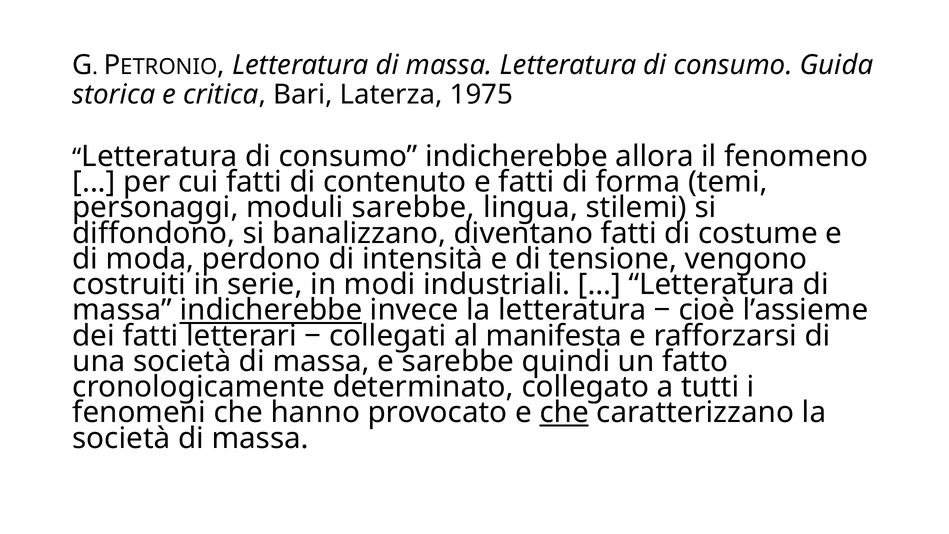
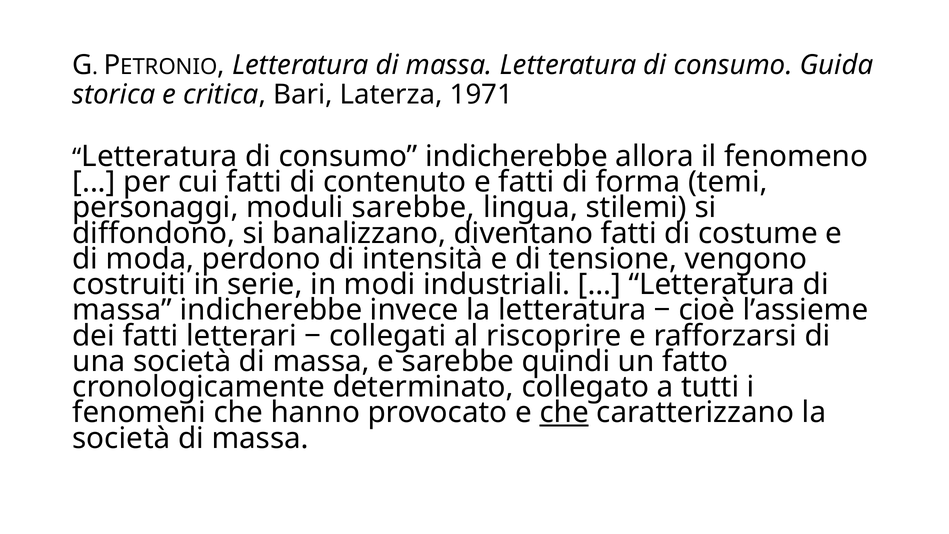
1975: 1975 -> 1971
indicherebbe at (271, 310) underline: present -> none
manifesta: manifesta -> riscoprire
